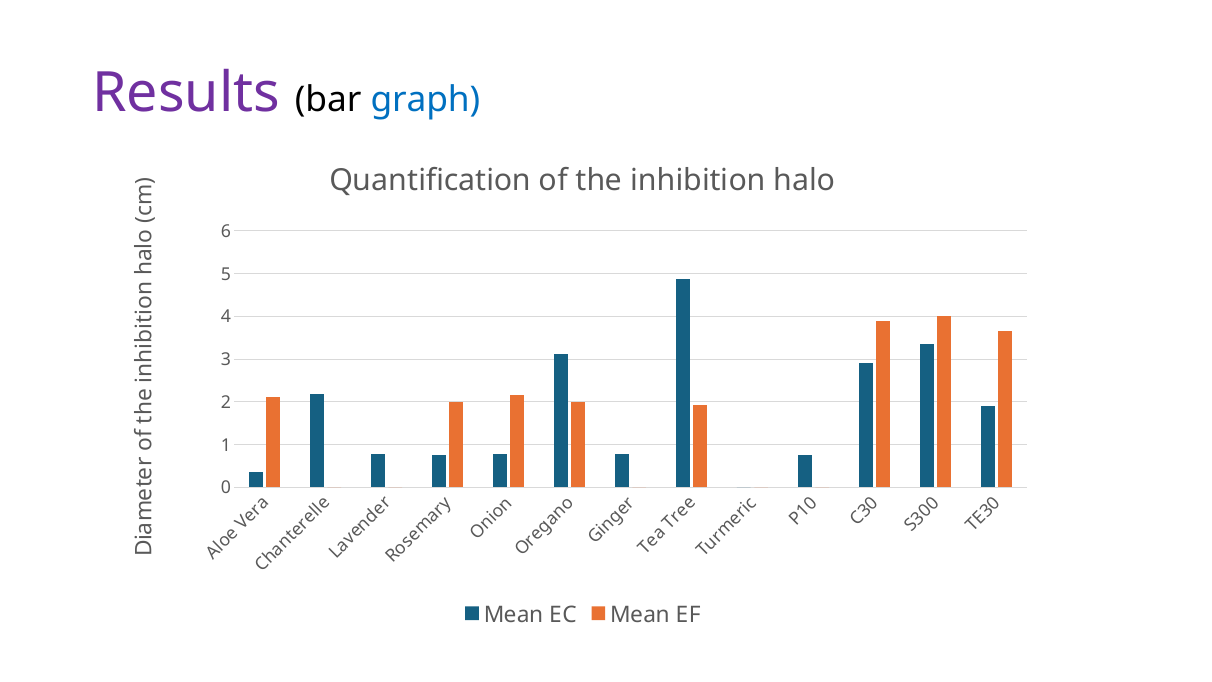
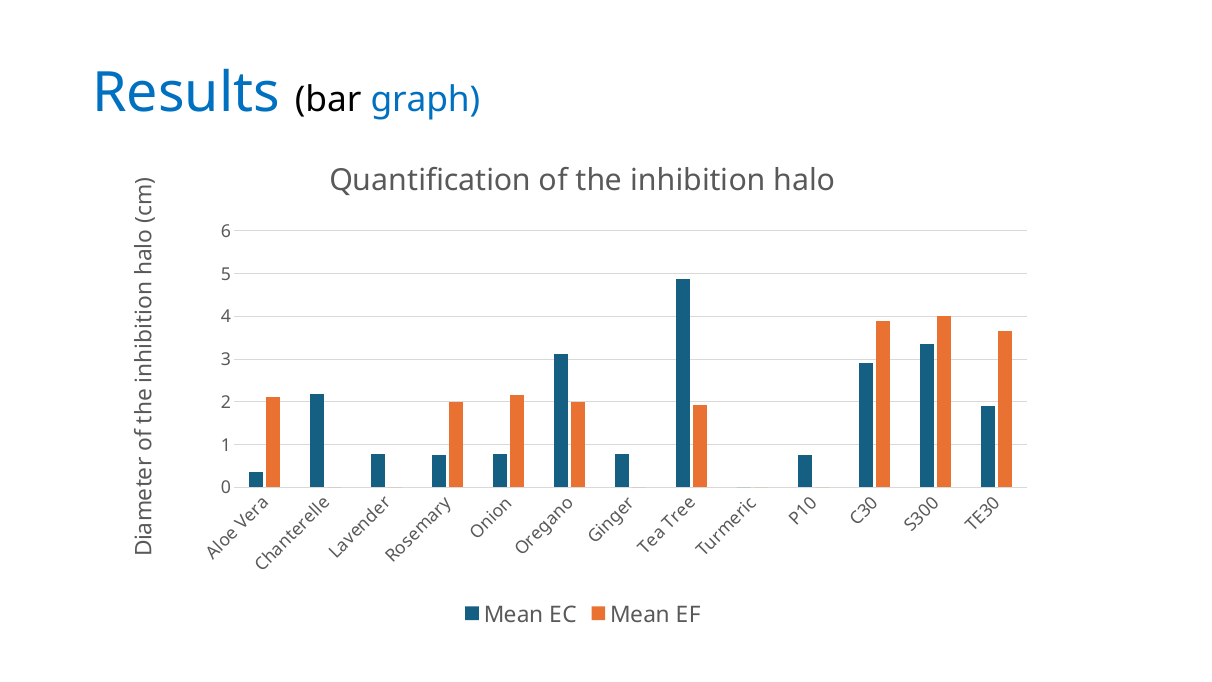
Results colour: purple -> blue
